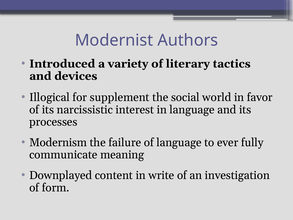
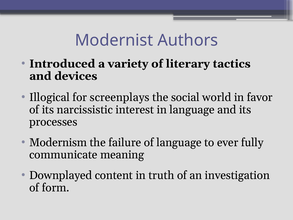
supplement: supplement -> screenplays
write: write -> truth
